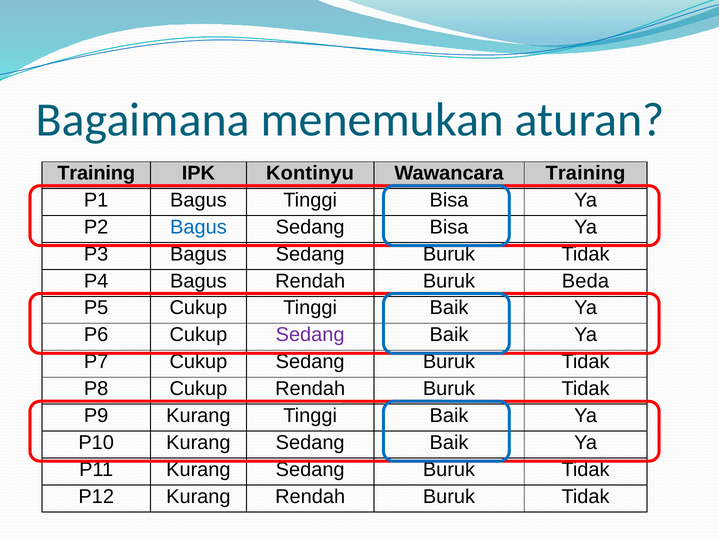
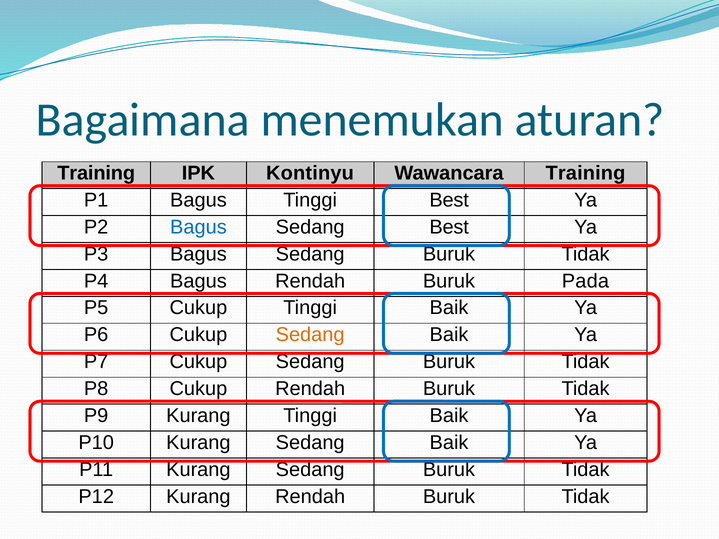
Tinggi Bisa: Bisa -> Best
Sedang Bisa: Bisa -> Best
Beda: Beda -> Pada
Sedang at (310, 335) colour: purple -> orange
